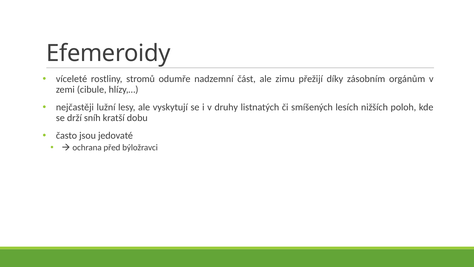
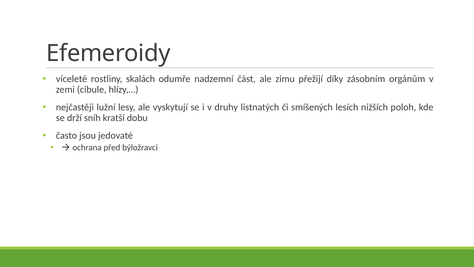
stromů: stromů -> skalách
